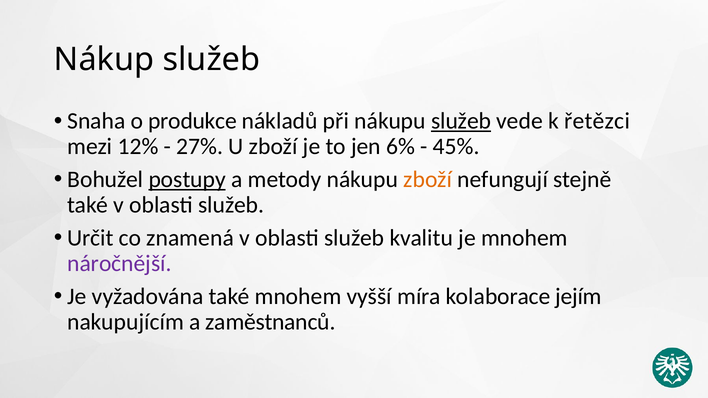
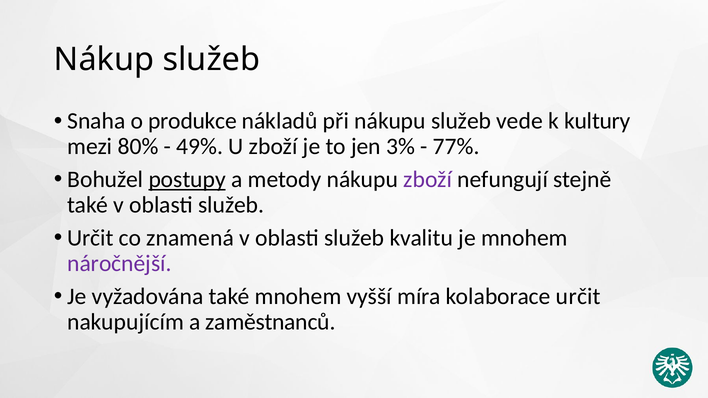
služeb at (461, 121) underline: present -> none
řetězci: řetězci -> kultury
12%: 12% -> 80%
27%: 27% -> 49%
6%: 6% -> 3%
45%: 45% -> 77%
zboží at (428, 180) colour: orange -> purple
kolaborace jejím: jejím -> určit
